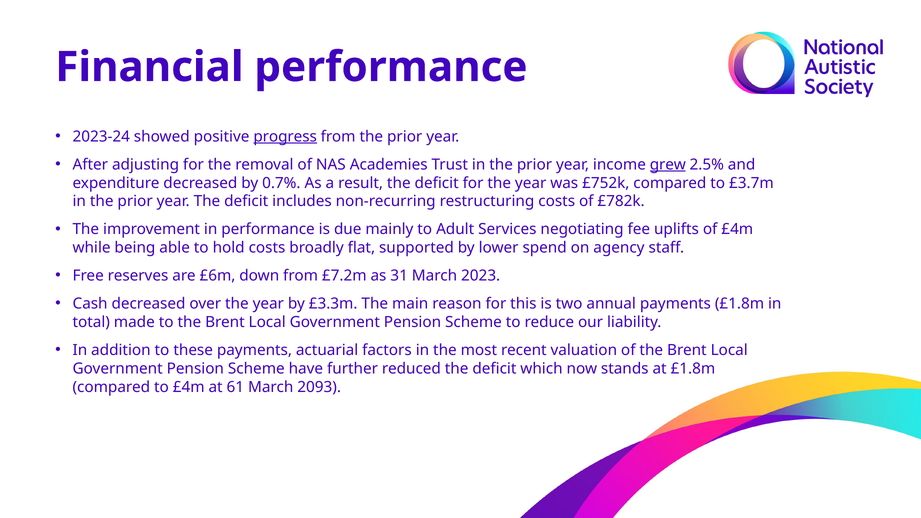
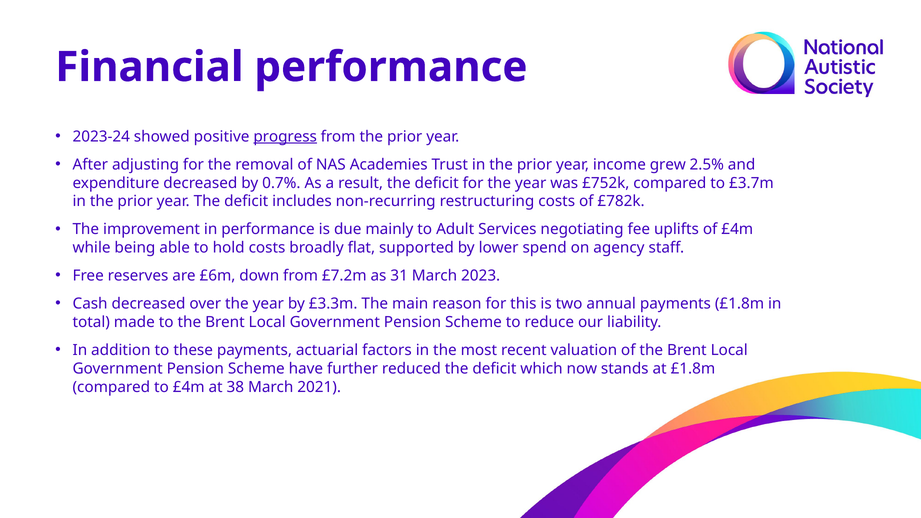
grew underline: present -> none
61: 61 -> 38
2093: 2093 -> 2021
